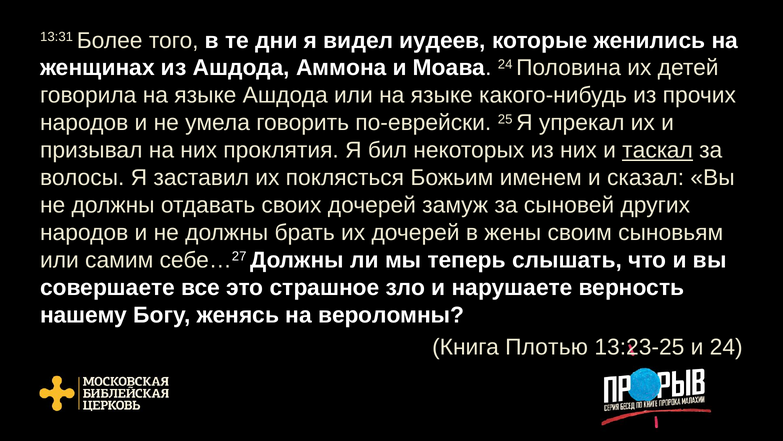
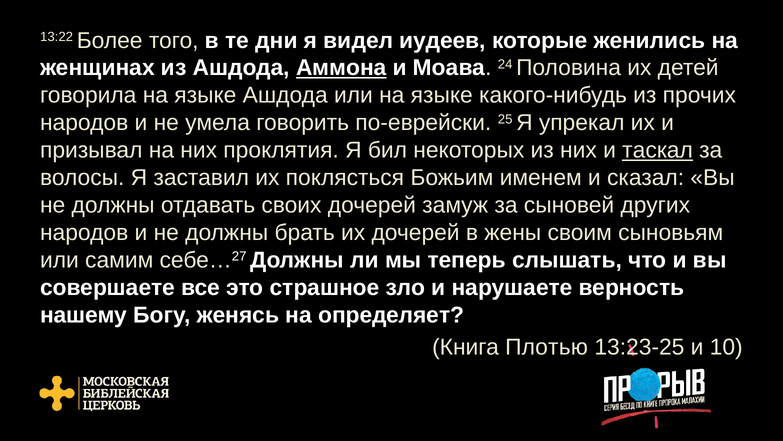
13:31: 13:31 -> 13:22
Аммона underline: none -> present
вероломны: вероломны -> определяет
и 24: 24 -> 10
